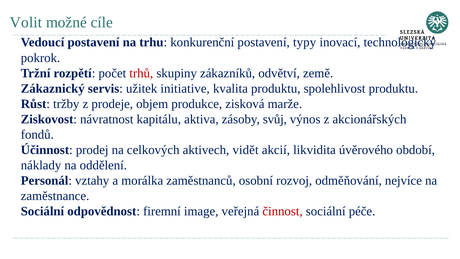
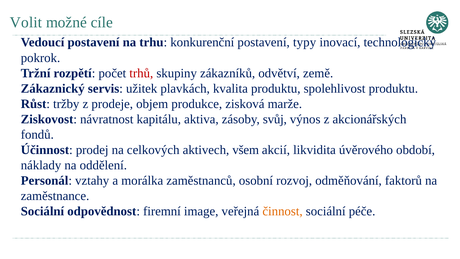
initiative: initiative -> plavkách
vidět: vidět -> všem
nejvíce: nejvíce -> faktorů
činnost colour: red -> orange
